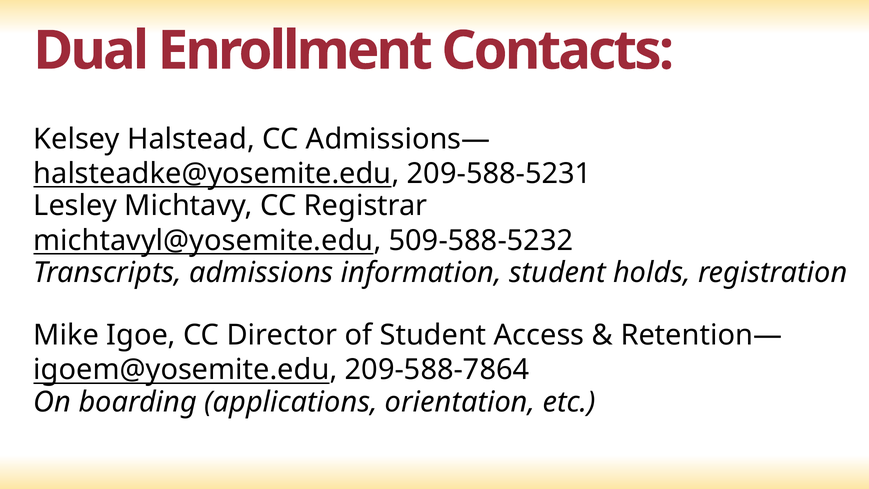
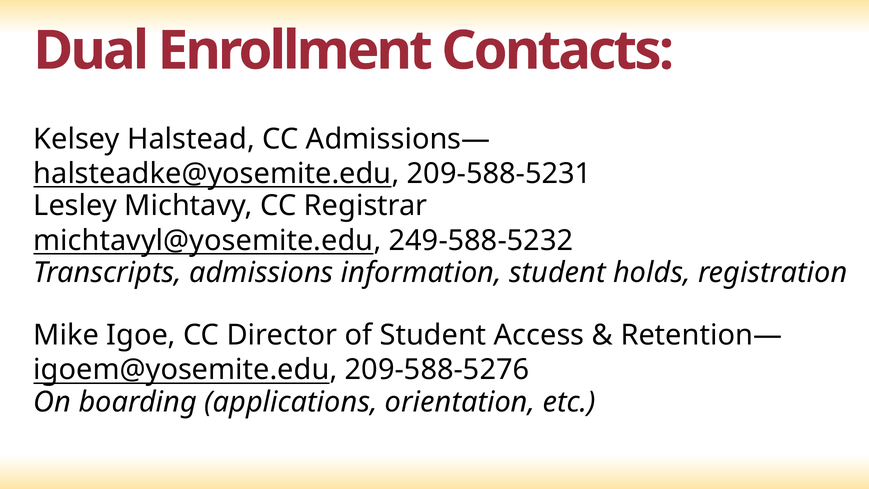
509-588-5232: 509-588-5232 -> 249-588-5232
209-588-7864: 209-588-7864 -> 209-588-5276
